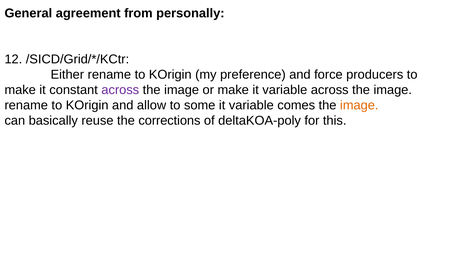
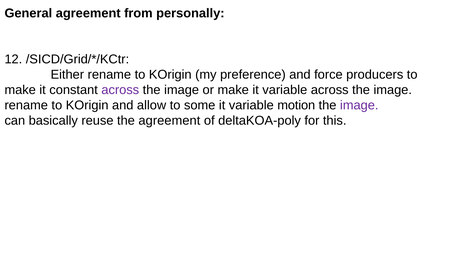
comes: comes -> motion
image at (359, 105) colour: orange -> purple
the corrections: corrections -> agreement
